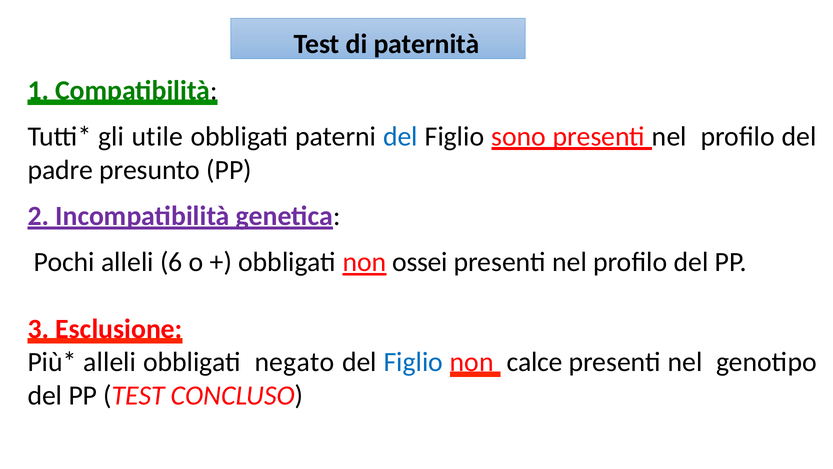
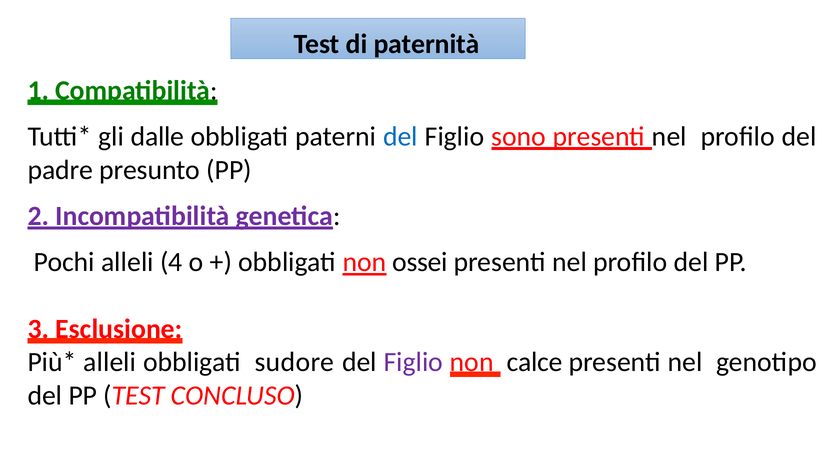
utile: utile -> dalle
6: 6 -> 4
negato: negato -> sudore
Figlio at (413, 362) colour: blue -> purple
